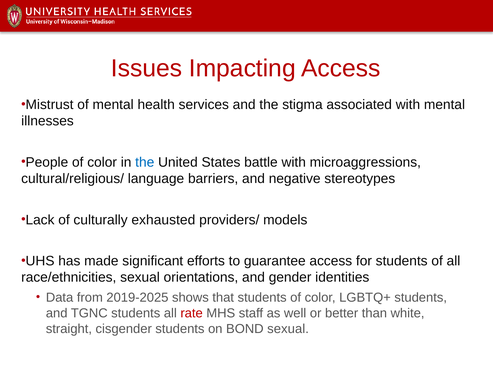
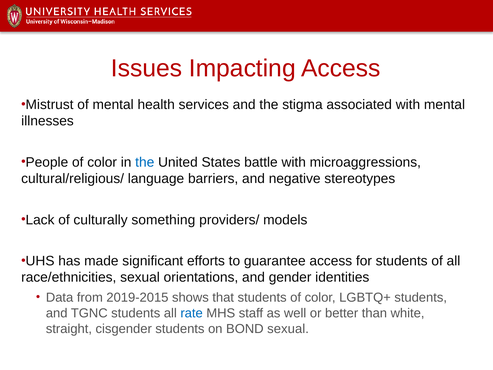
exhausted: exhausted -> something
2019-2025: 2019-2025 -> 2019-2015
rate colour: red -> blue
